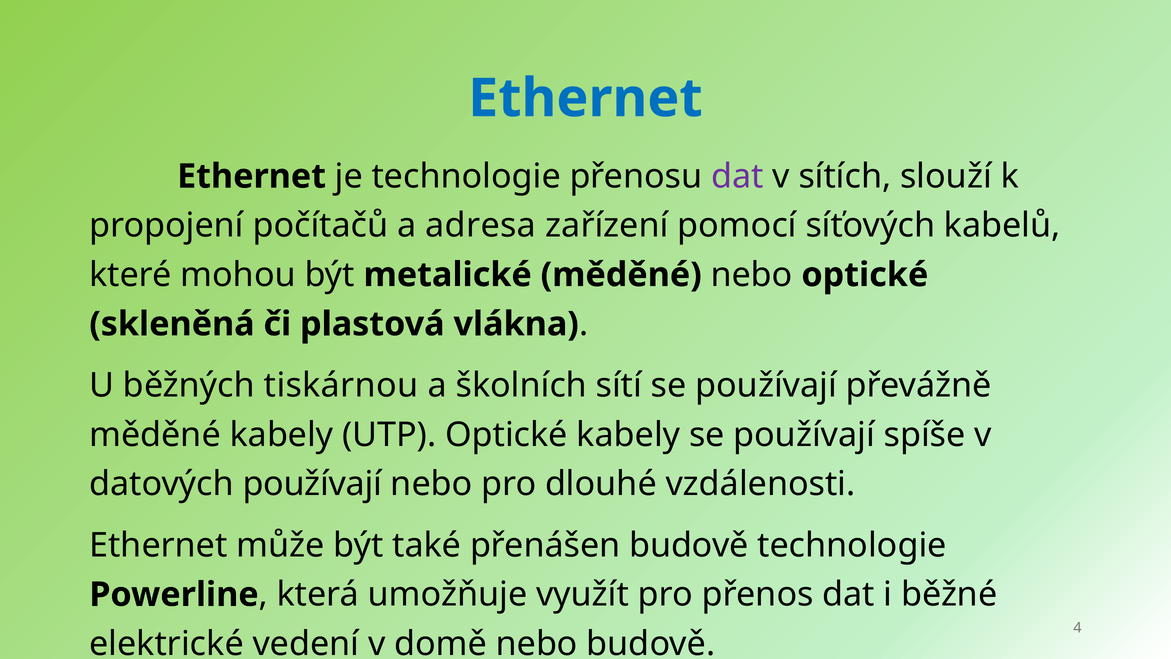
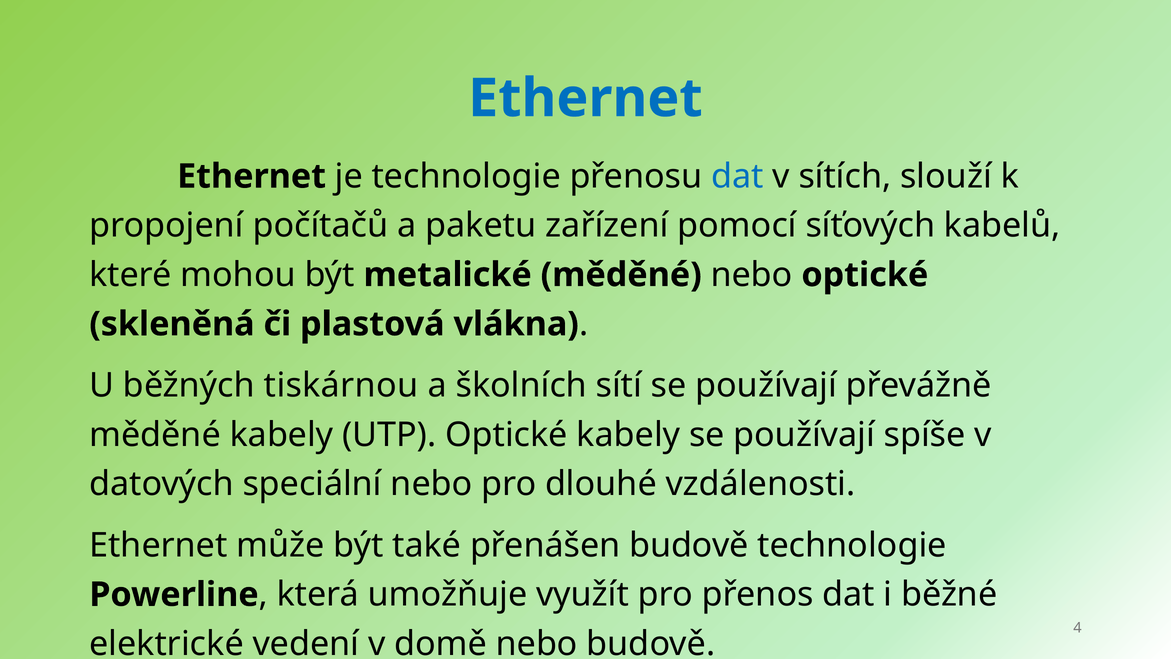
dat at (737, 176) colour: purple -> blue
adresa: adresa -> paketu
datových používají: používají -> speciální
